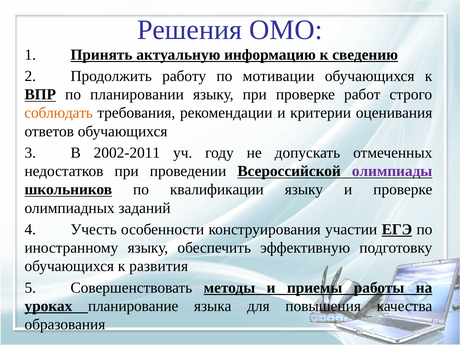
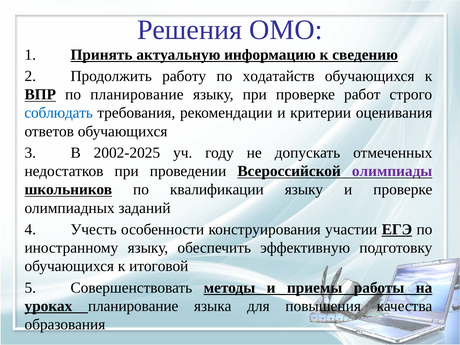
мотивации: мотивации -> ходатайств
по планировании: планировании -> планирование
соблюдать colour: orange -> blue
2002-2011: 2002-2011 -> 2002-2025
развития: развития -> итоговой
